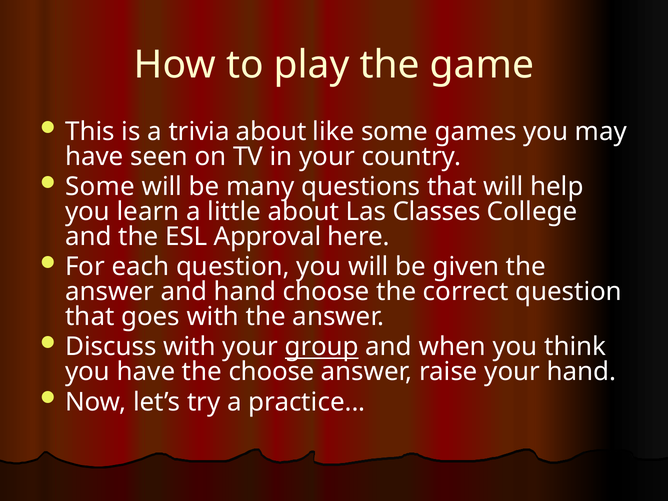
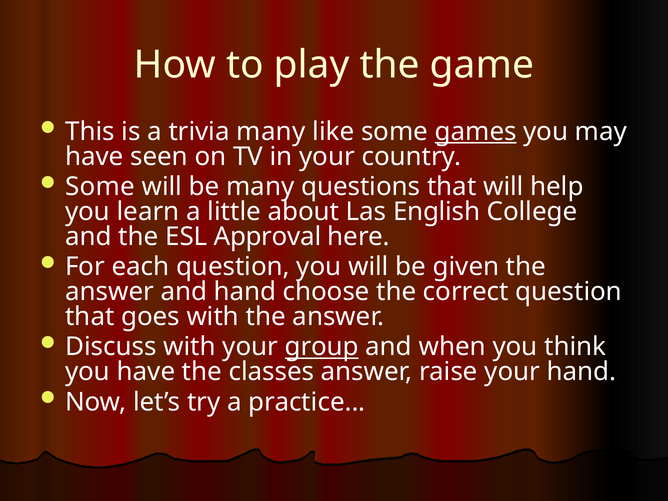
trivia about: about -> many
games underline: none -> present
Classes: Classes -> English
the choose: choose -> classes
